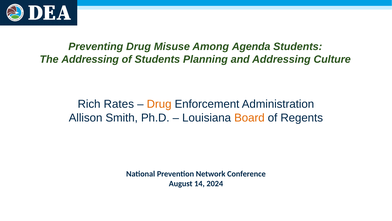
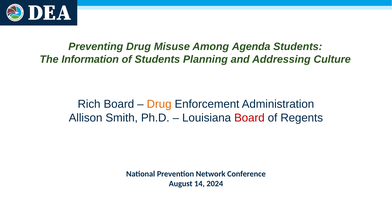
The Addressing: Addressing -> Information
Rich Rates: Rates -> Board
Board at (249, 118) colour: orange -> red
